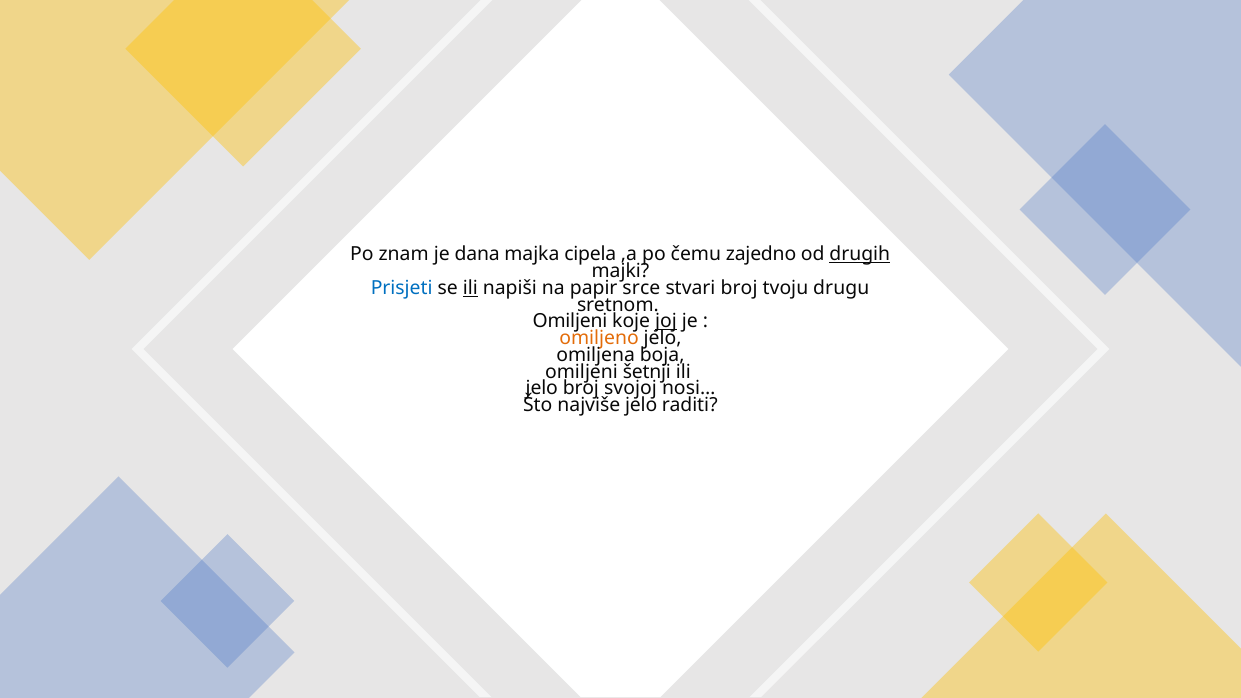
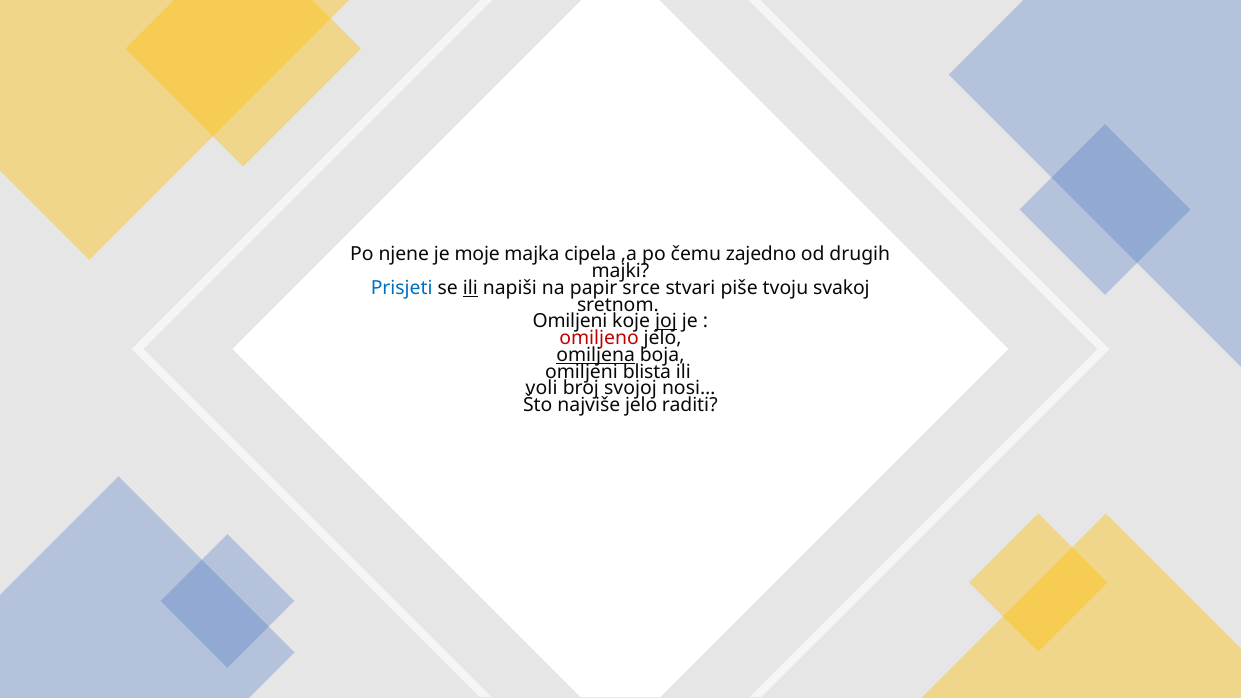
znam: znam -> njene
dana: dana -> moje
drugih underline: present -> none
stvari broj: broj -> piše
drugu: drugu -> svakoj
omiljeno colour: orange -> red
omiljena underline: none -> present
šetnji: šetnji -> blista
jelo at (542, 389): jelo -> voli
